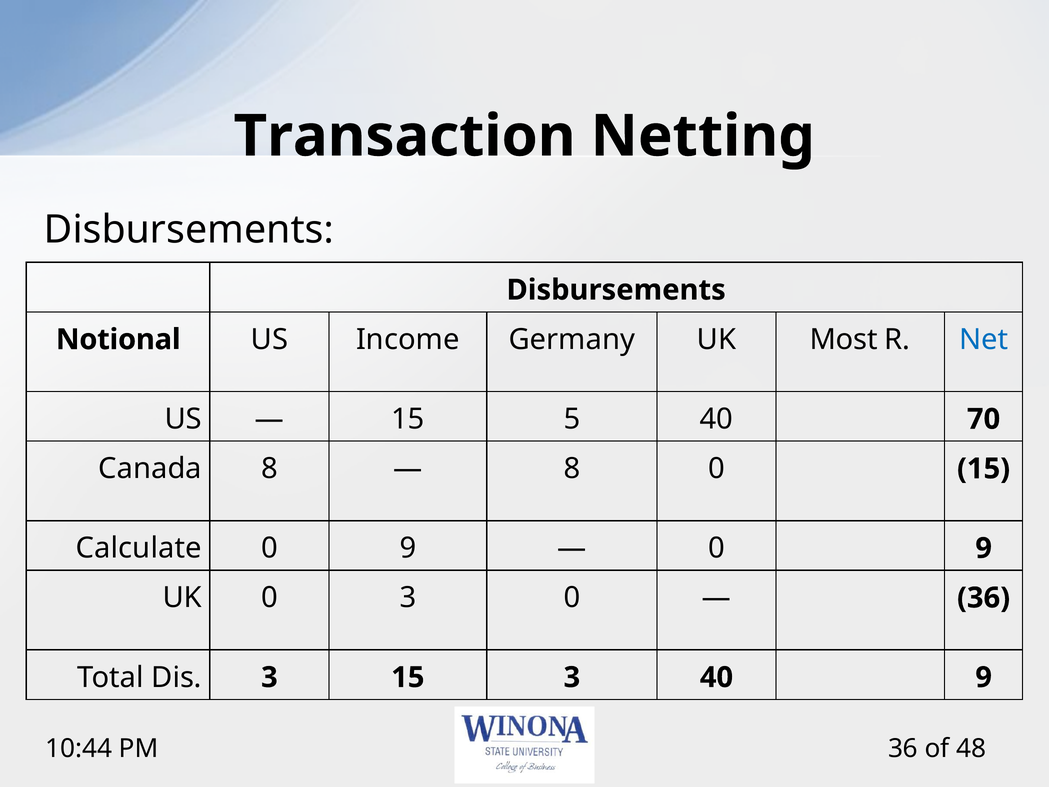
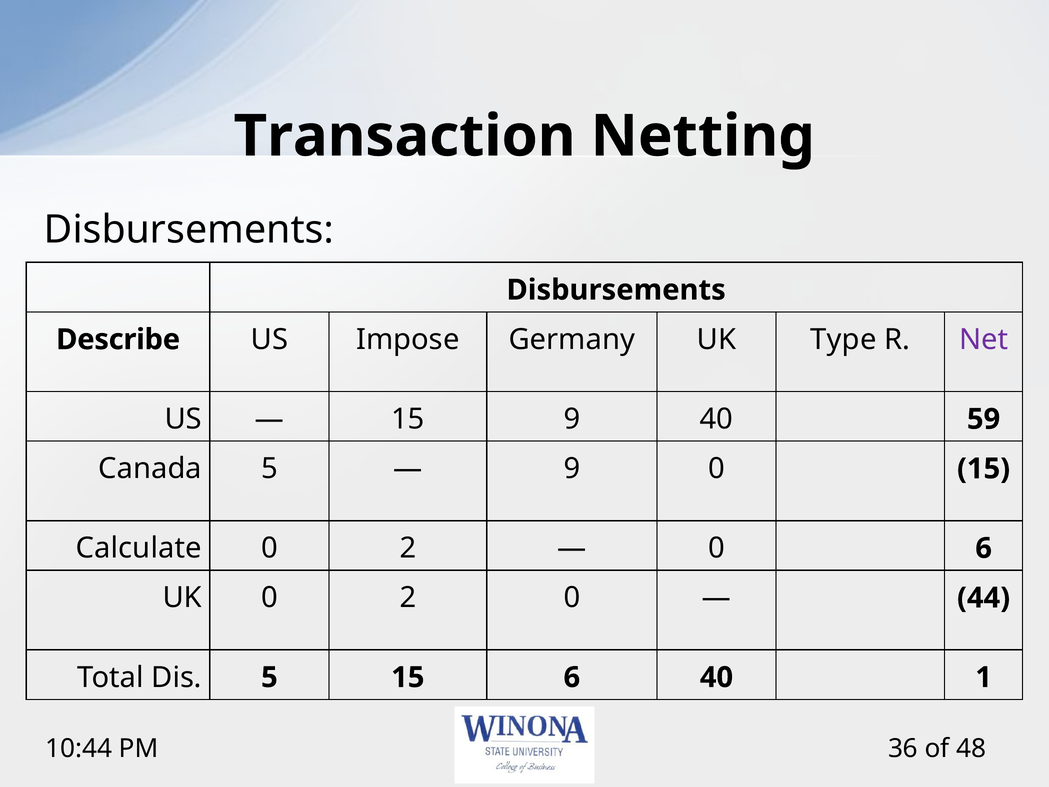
Notional: Notional -> Describe
Income: Income -> Impose
Most: Most -> Type
Net colour: blue -> purple
15 5: 5 -> 9
70: 70 -> 59
Canada 8: 8 -> 5
8 at (572, 469): 8 -> 9
9 at (408, 548): 9 -> 2
9 at (984, 548): 9 -> 6
UK 0 3: 3 -> 2
36 at (984, 598): 36 -> 44
Dis 3: 3 -> 5
15 3: 3 -> 6
40 9: 9 -> 1
